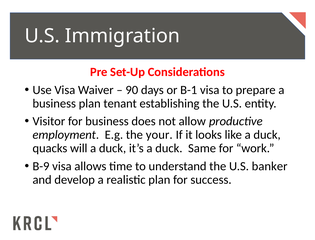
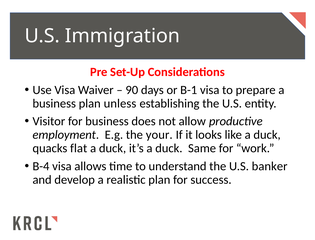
tenant: tenant -> unless
will: will -> flat
B-9: B-9 -> B-4
